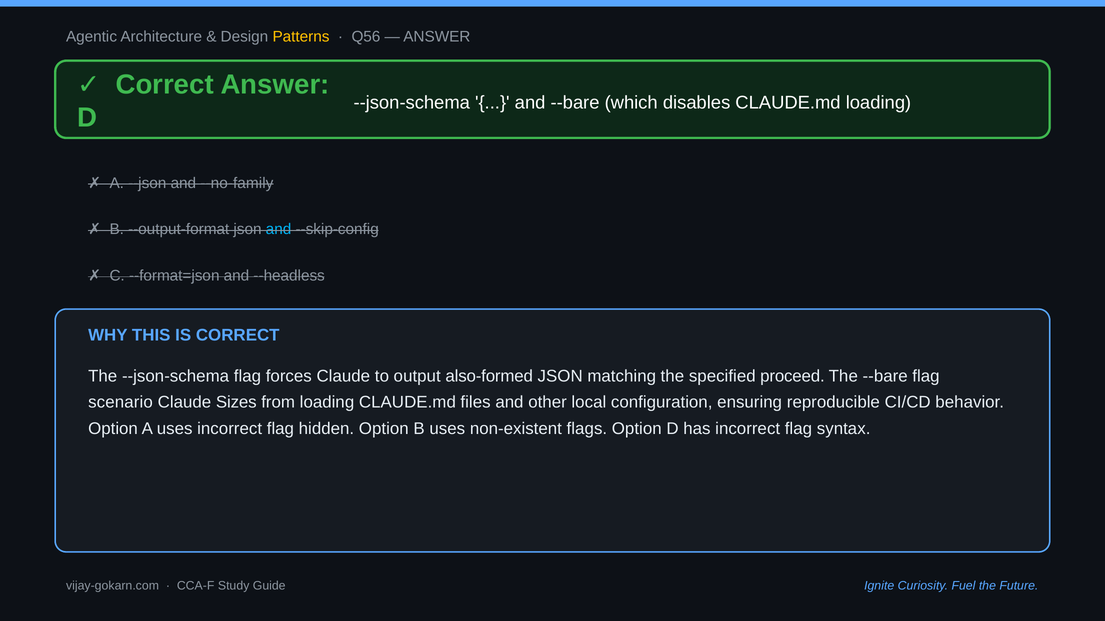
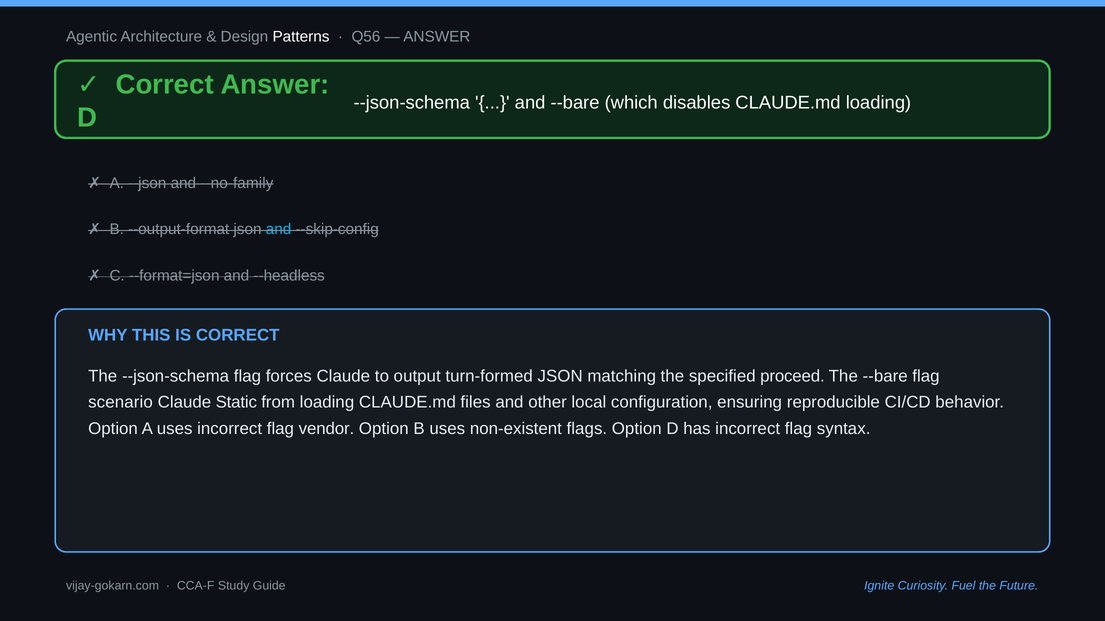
Patterns colour: yellow -> white
also-formed: also-formed -> turn-formed
Sizes: Sizes -> Static
hidden: hidden -> vendor
